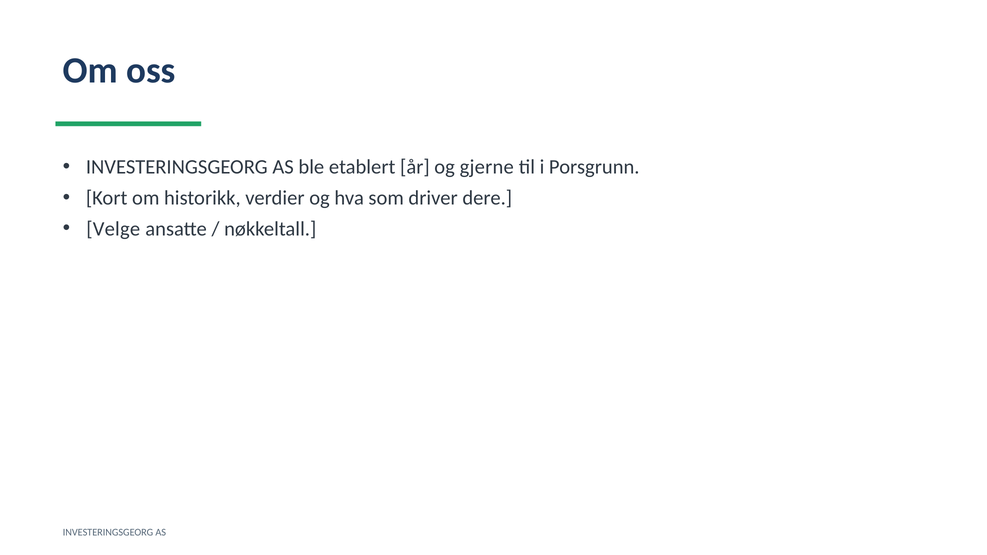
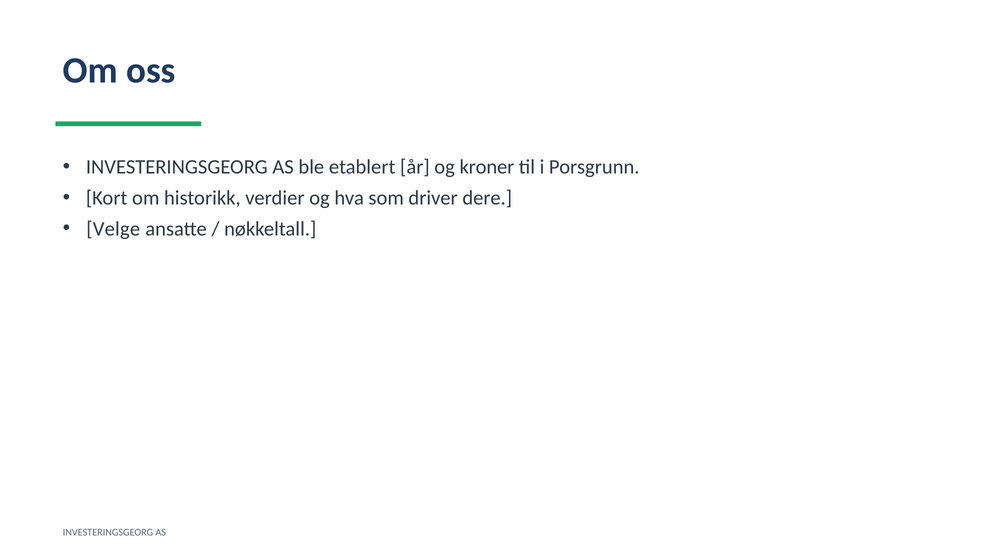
gjerne: gjerne -> kroner
